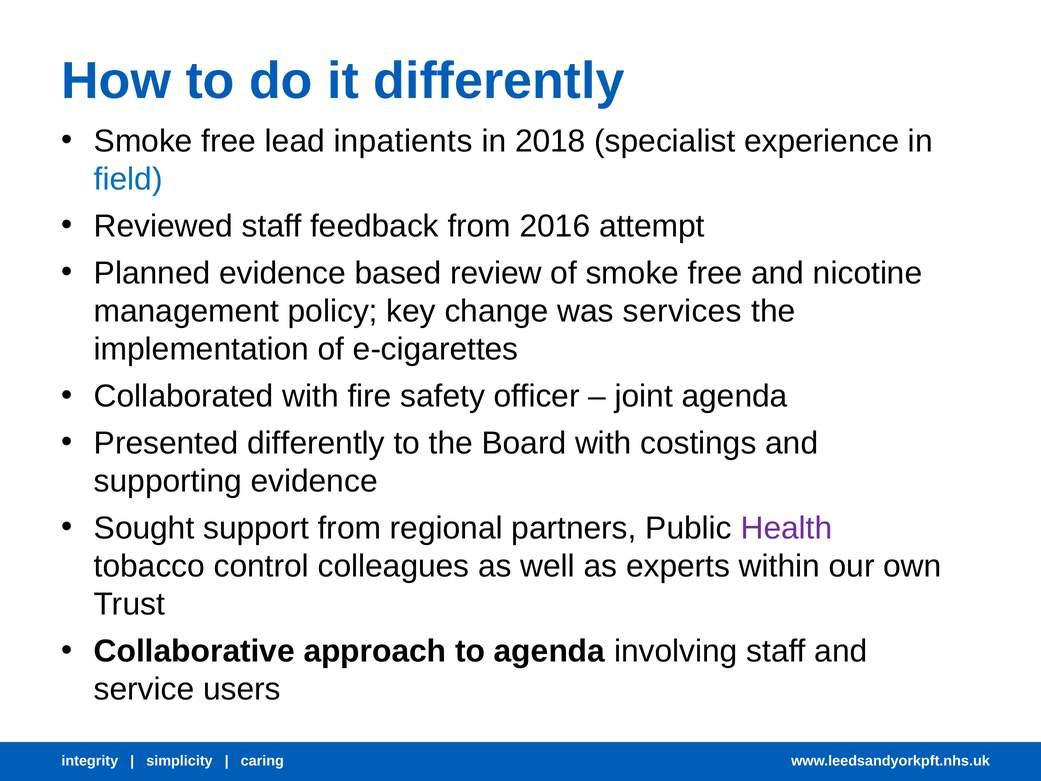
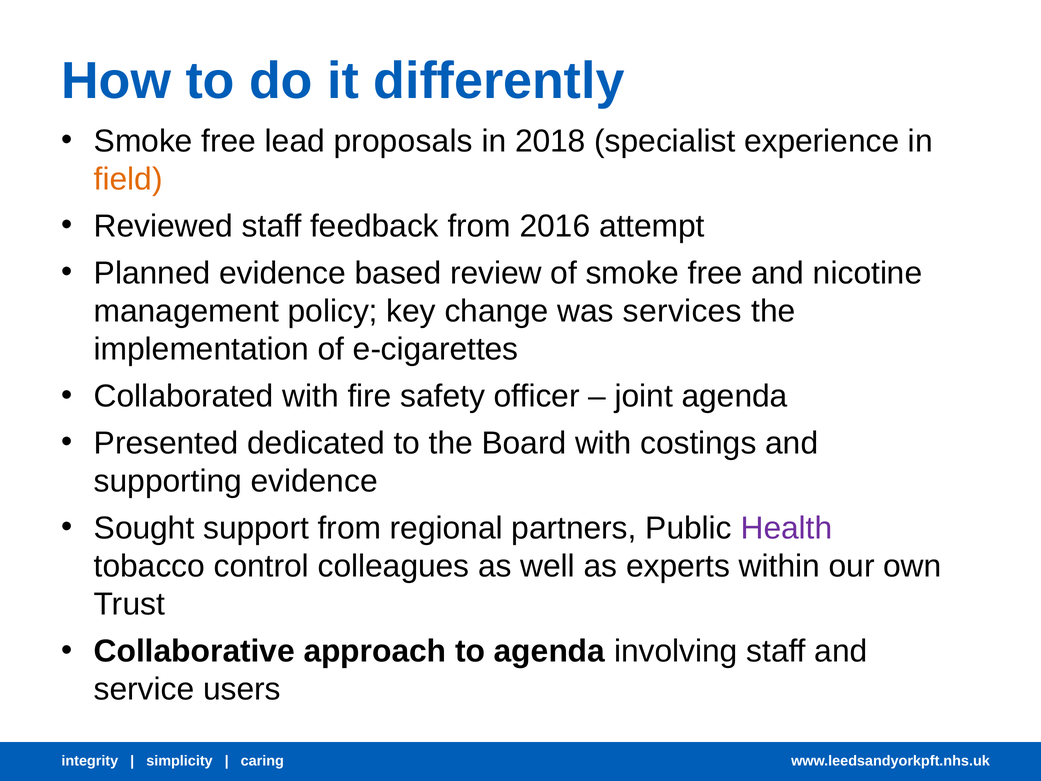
inpatients: inpatients -> proposals
field colour: blue -> orange
Presented differently: differently -> dedicated
